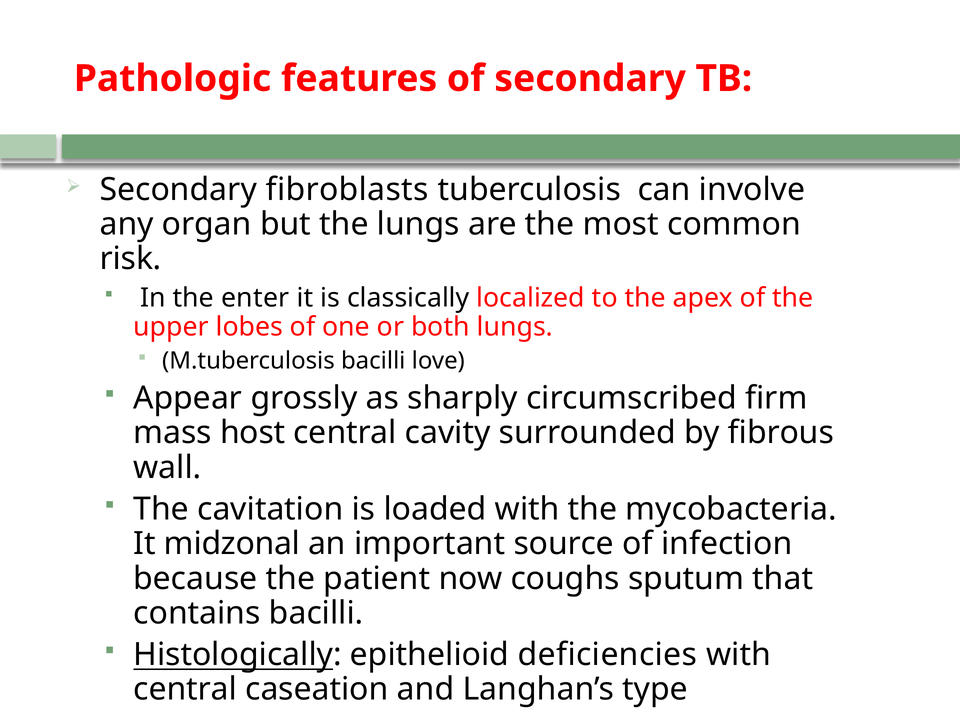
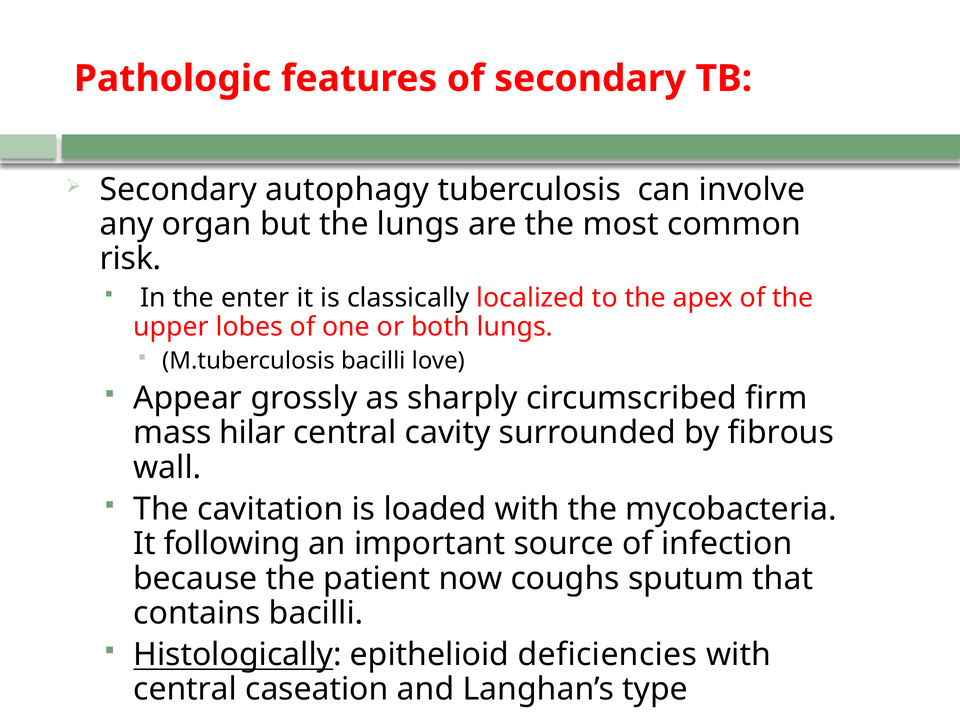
fibroblasts: fibroblasts -> autophagy
host: host -> hilar
midzonal: midzonal -> following
